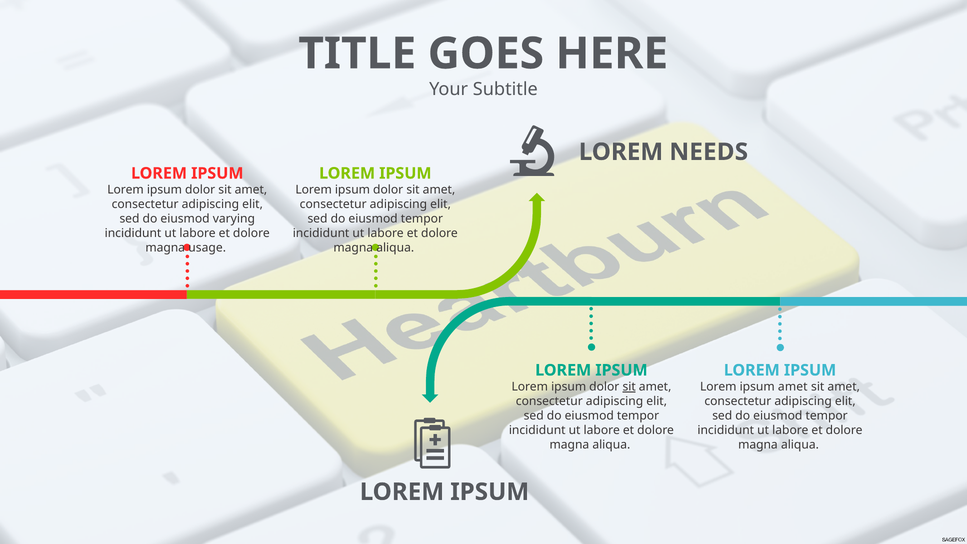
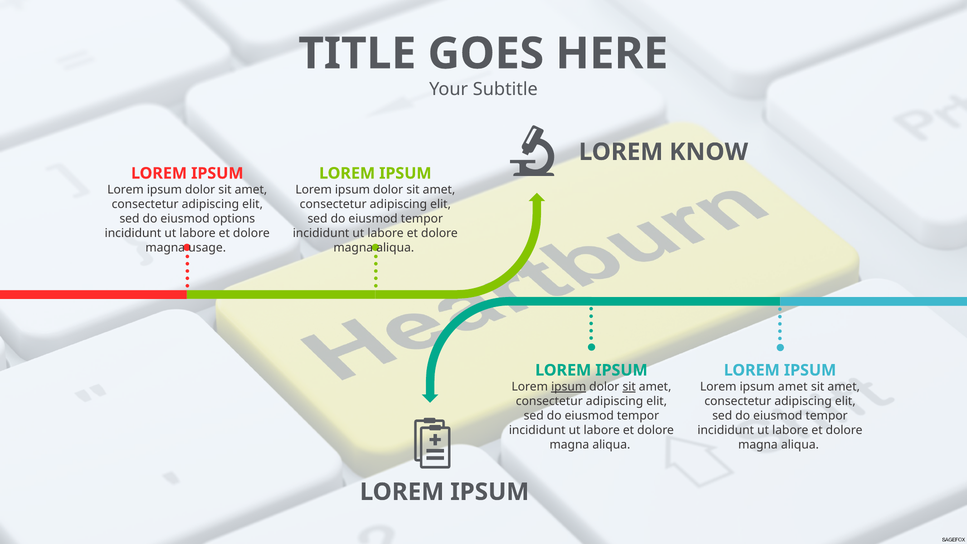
NEEDS: NEEDS -> KNOW
varying: varying -> options
ipsum at (569, 387) underline: none -> present
